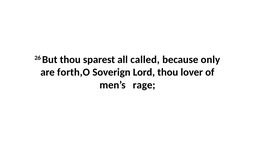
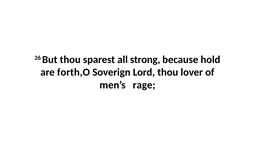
called: called -> strong
only: only -> hold
